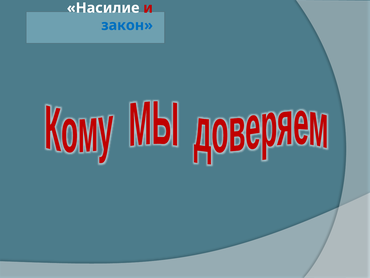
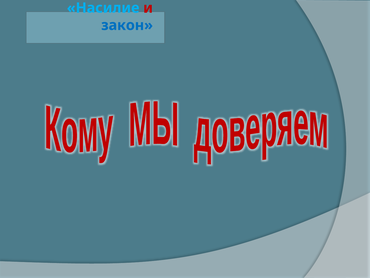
Насилие colour: white -> light blue
